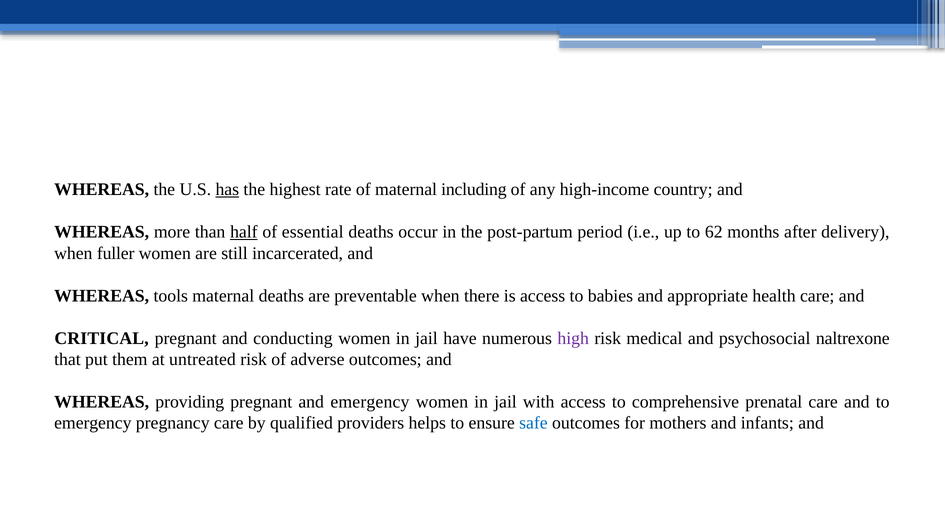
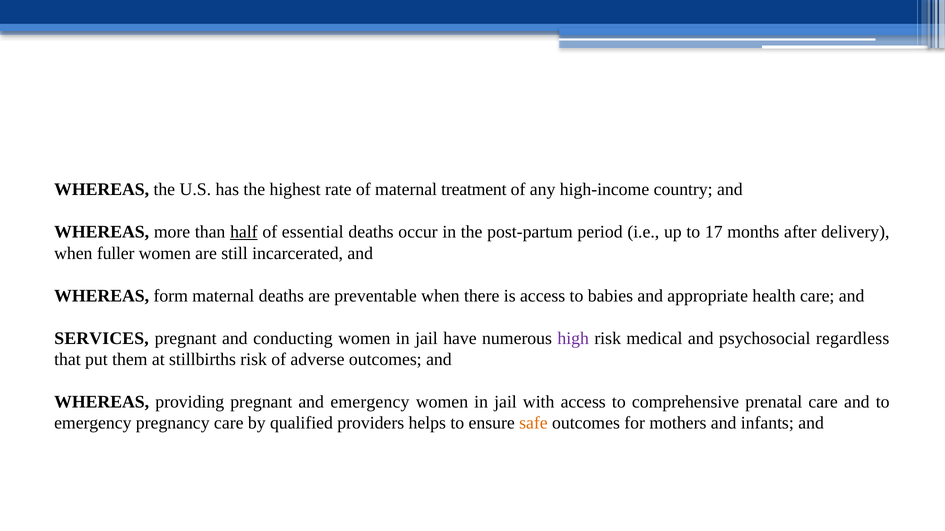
has underline: present -> none
including: including -> treatment
62: 62 -> 17
tools: tools -> form
CRITICAL: CRITICAL -> SERVICES
naltrexone: naltrexone -> regardless
untreated: untreated -> stillbirths
safe colour: blue -> orange
